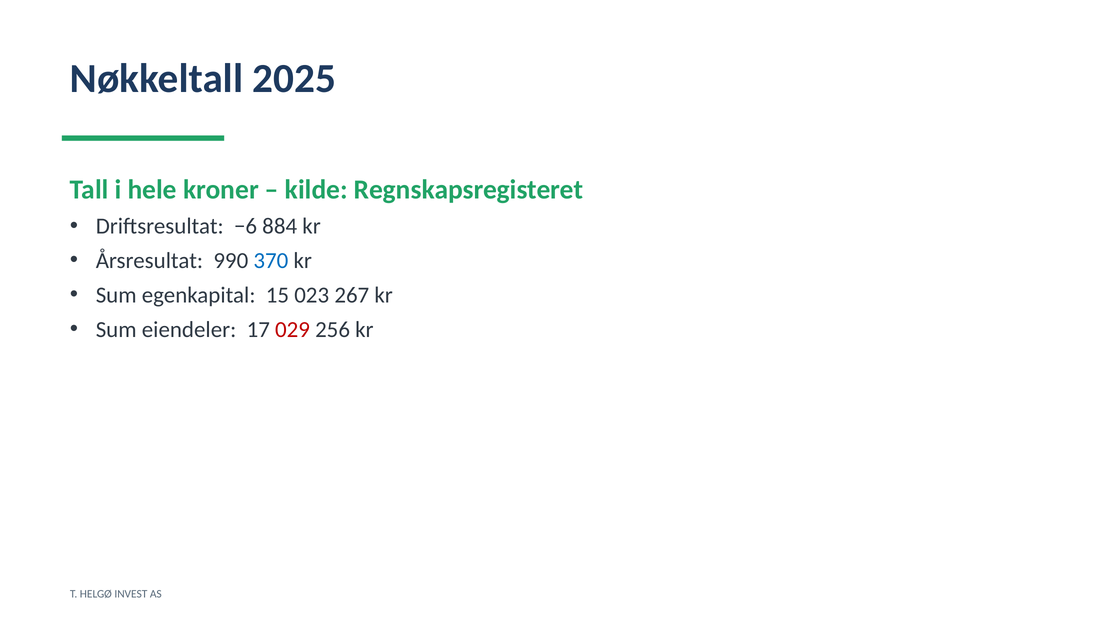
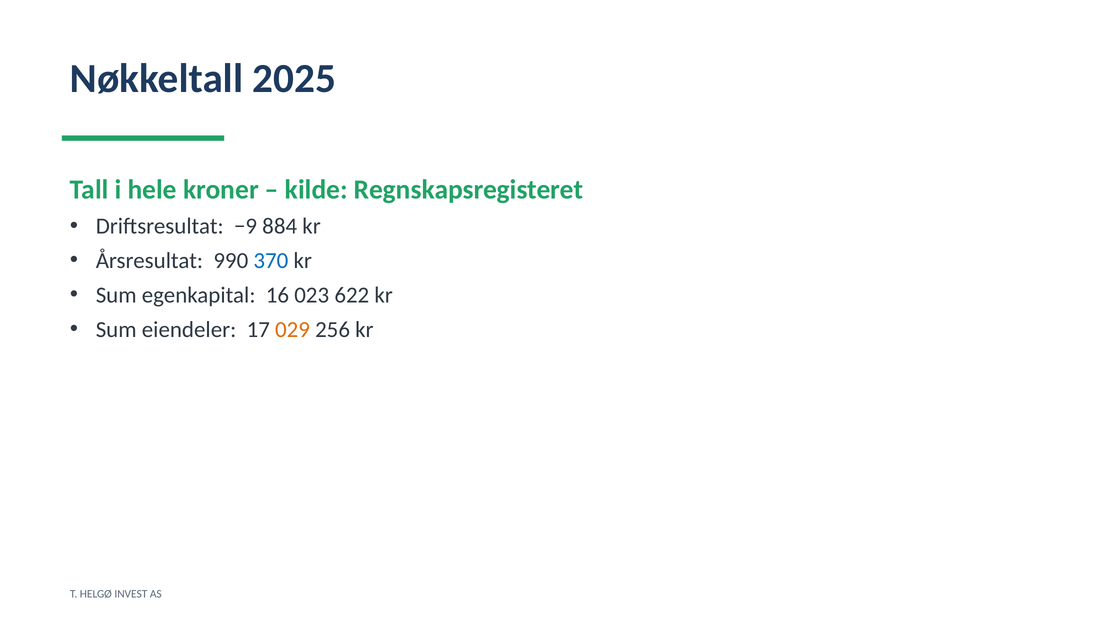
−6: −6 -> −9
15: 15 -> 16
267: 267 -> 622
029 colour: red -> orange
